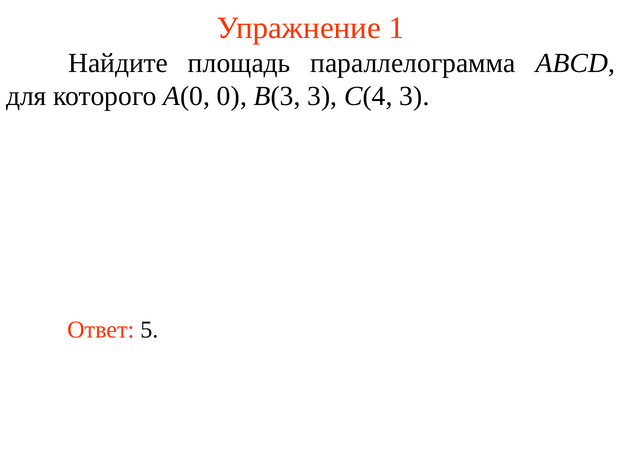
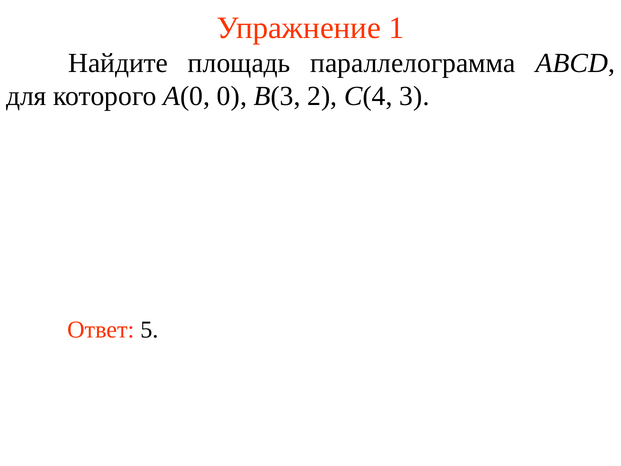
B(3 3: 3 -> 2
